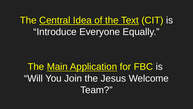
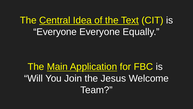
Introduce at (55, 32): Introduce -> Everyone
